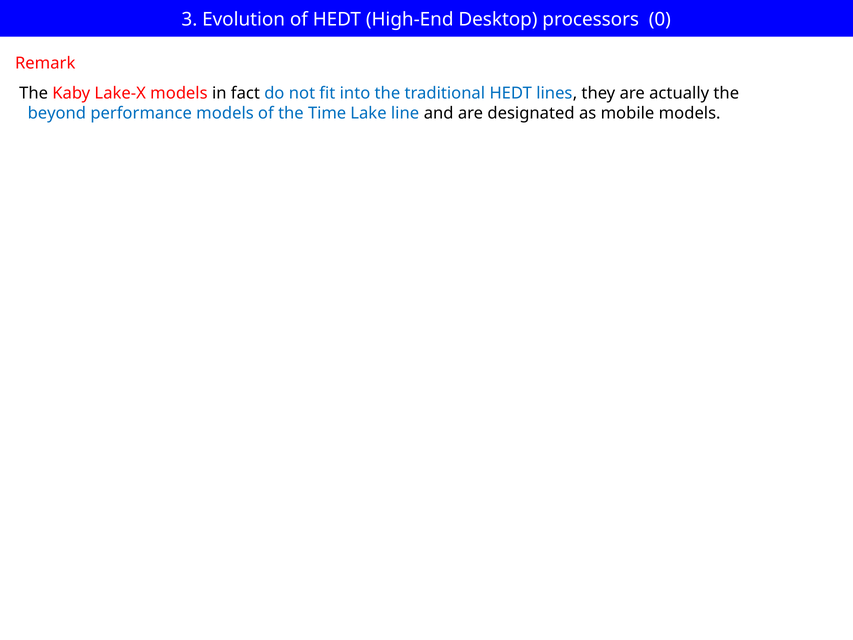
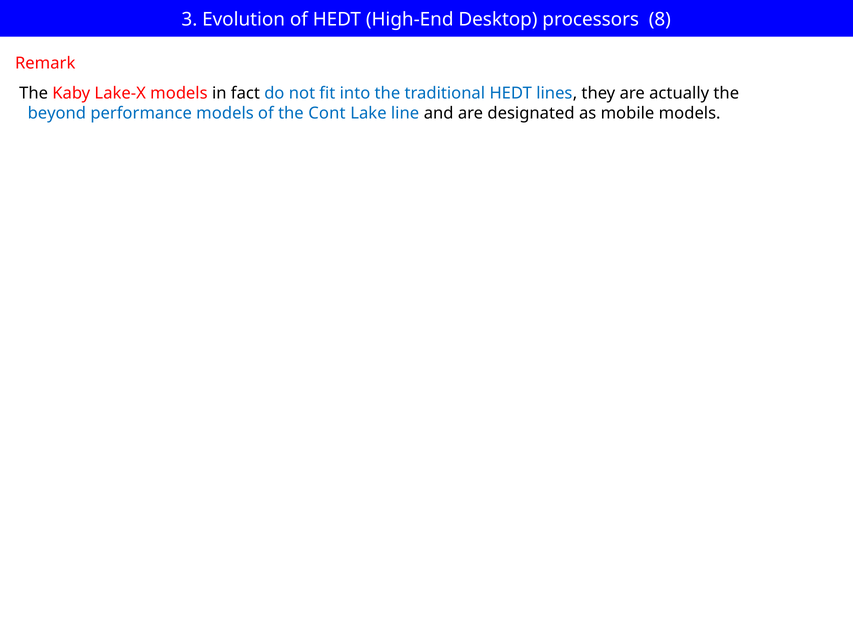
0: 0 -> 8
Time: Time -> Cont
